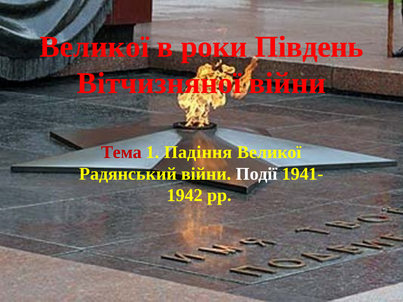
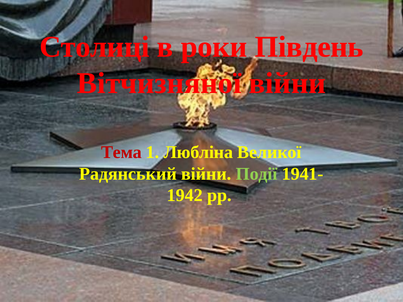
Великої at (94, 47): Великої -> Столиці
Падіння: Падіння -> Любліна
Події colour: white -> light green
